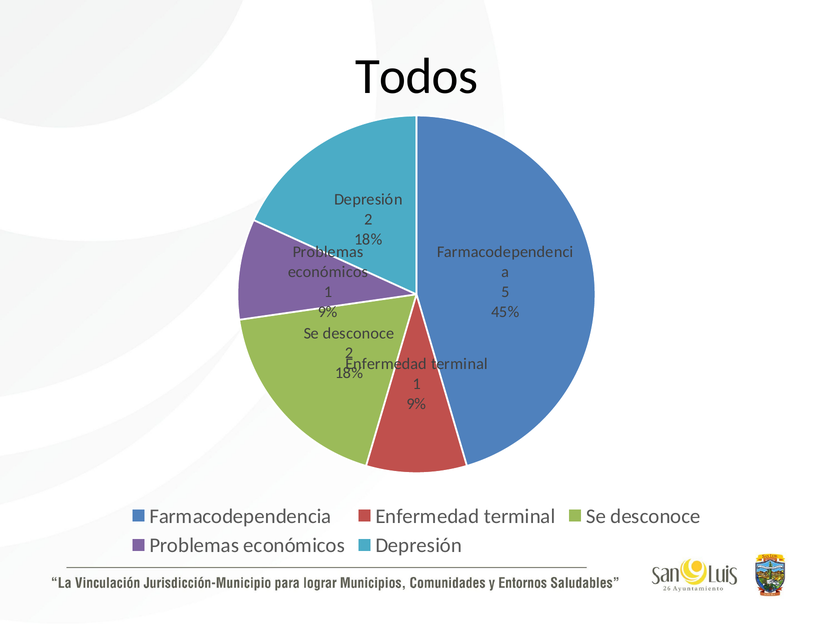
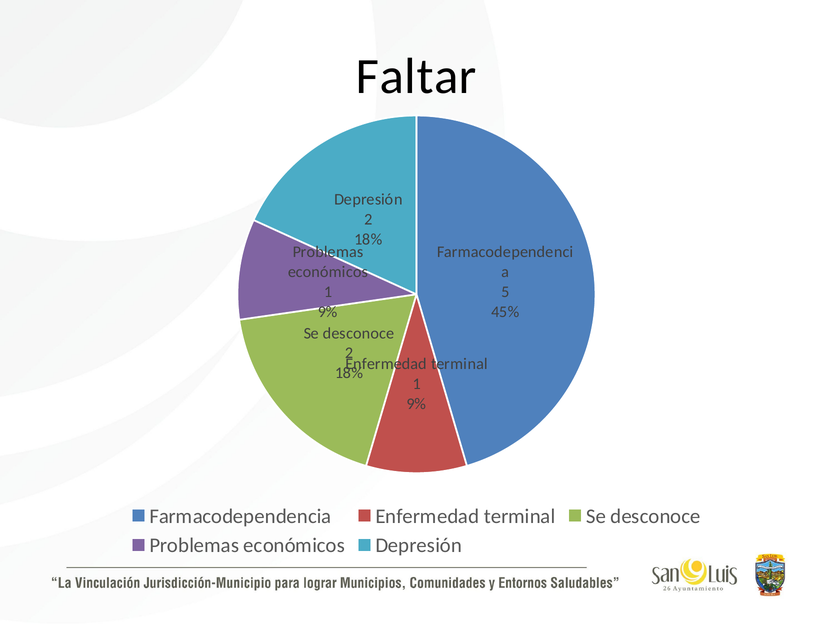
Todos: Todos -> Faltar
